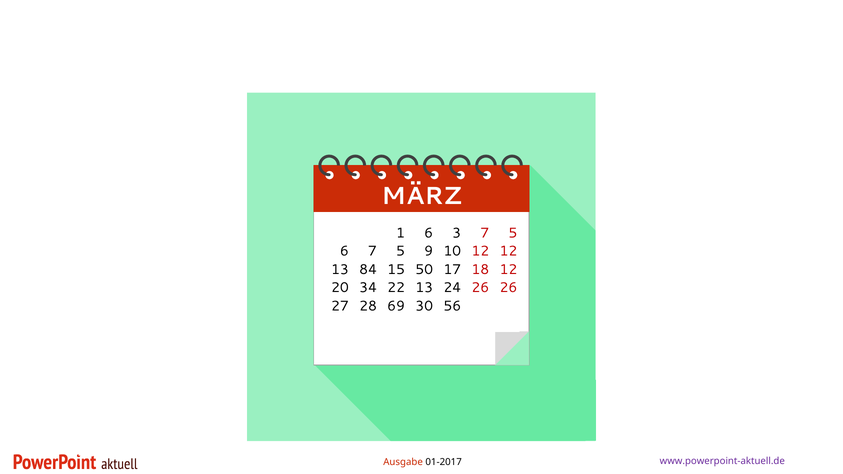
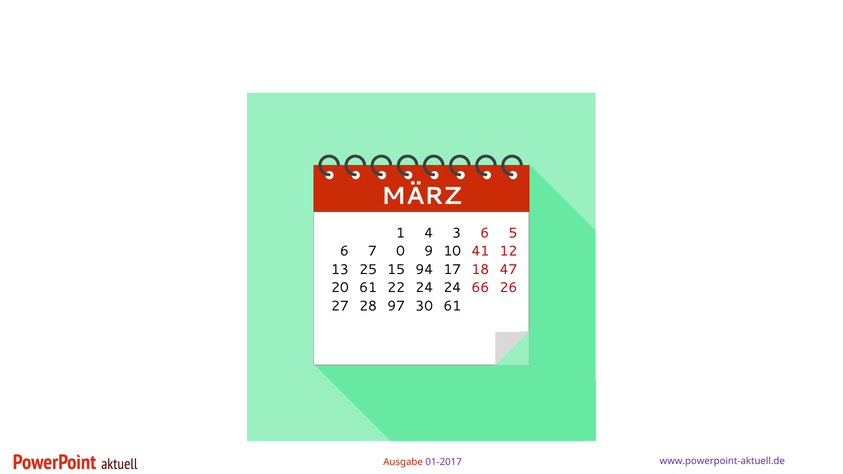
1 6: 6 -> 4
3 7: 7 -> 6
6 7 5: 5 -> 0
10 12: 12 -> 41
84: 84 -> 25
50: 50 -> 94
18 12: 12 -> 47
20 34: 34 -> 61
22 13: 13 -> 24
24 26: 26 -> 66
69: 69 -> 97
30 56: 56 -> 61
01-2017 colour: black -> purple
